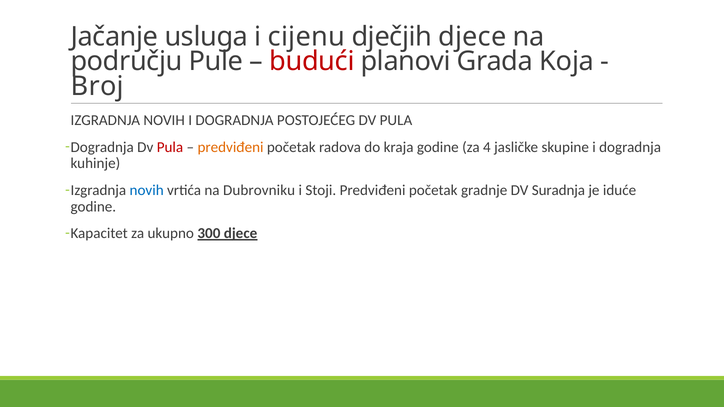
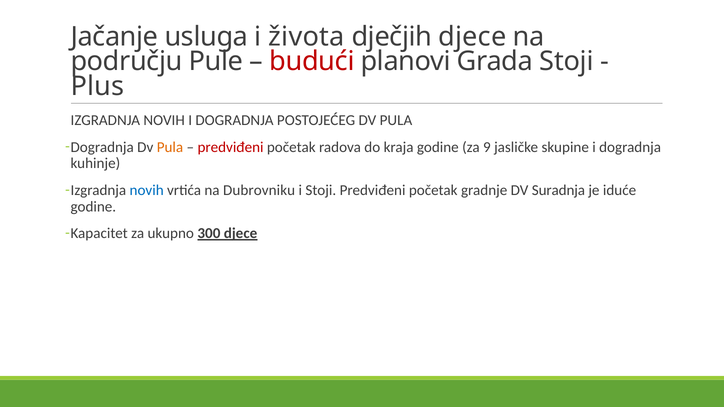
cijenu: cijenu -> života
Grada Koja: Koja -> Stoji
Broj: Broj -> Plus
Pula at (170, 147) colour: red -> orange
predviđeni at (231, 147) colour: orange -> red
4: 4 -> 9
